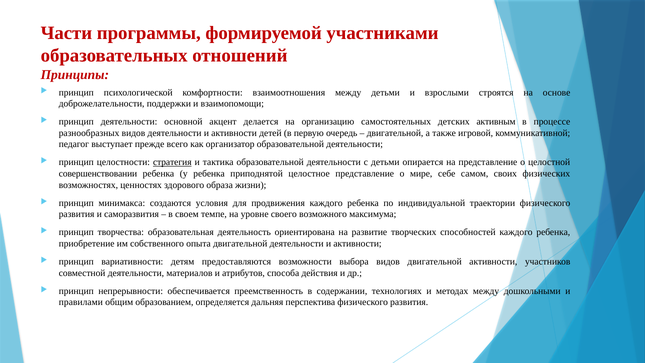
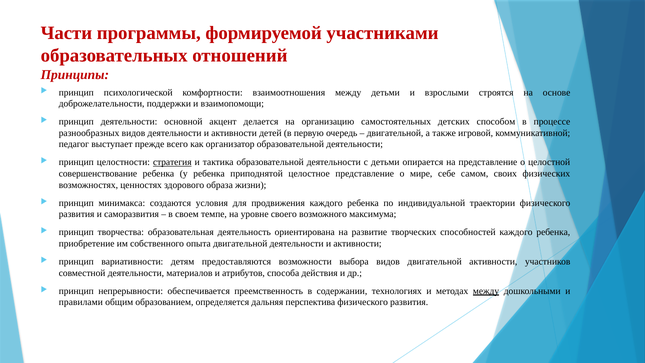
активным: активным -> способом
совершенствовании: совершенствовании -> совершенствование
между at (486, 291) underline: none -> present
